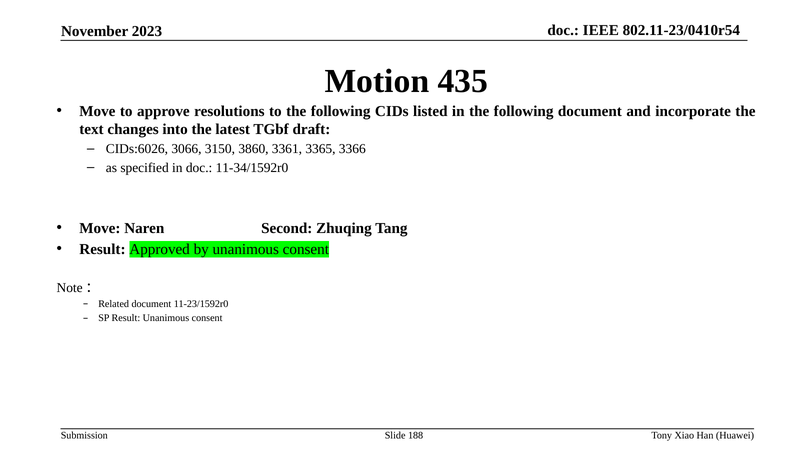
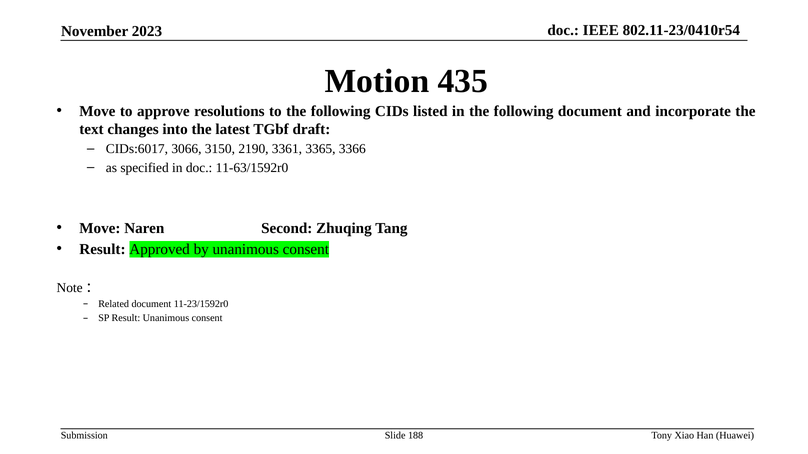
CIDs:6026: CIDs:6026 -> CIDs:6017
3860: 3860 -> 2190
11-34/1592r0: 11-34/1592r0 -> 11-63/1592r0
